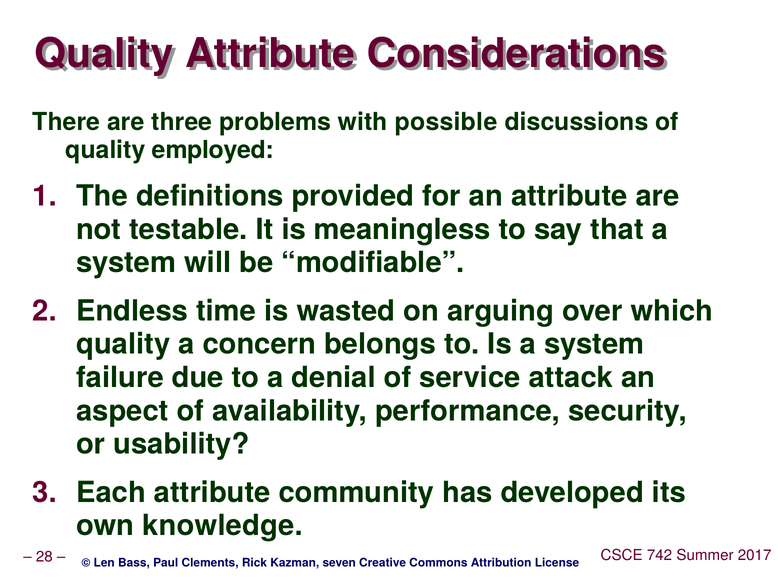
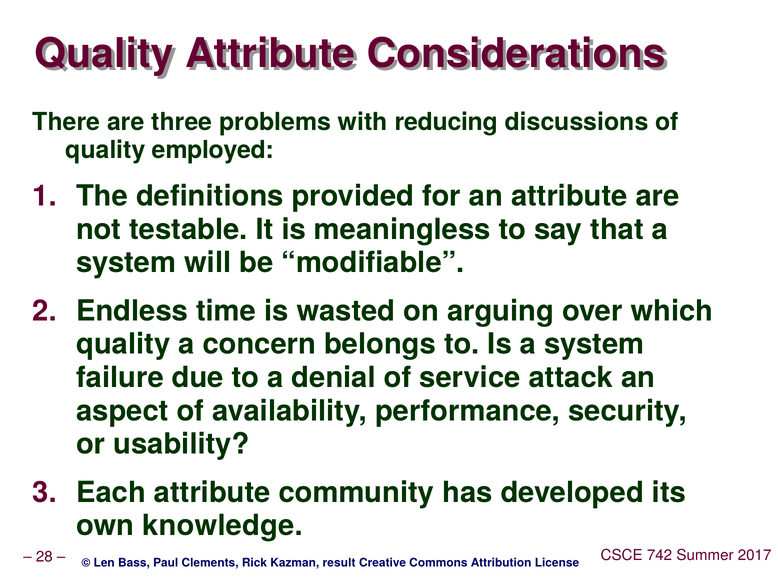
possible: possible -> reducing
seven: seven -> result
